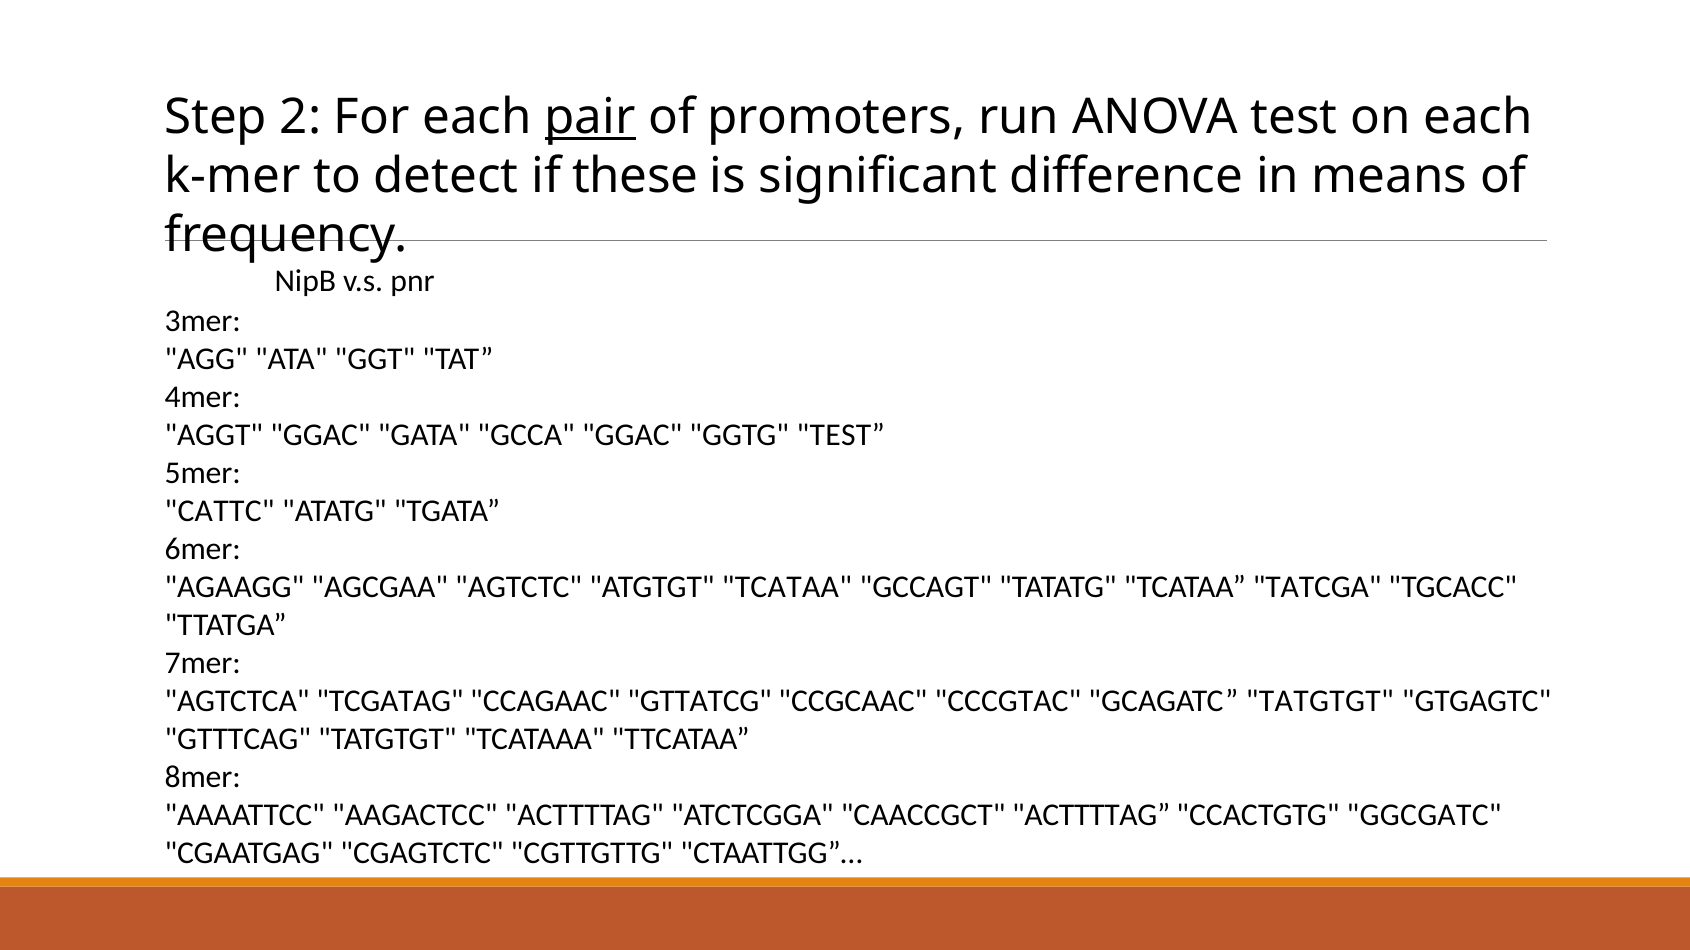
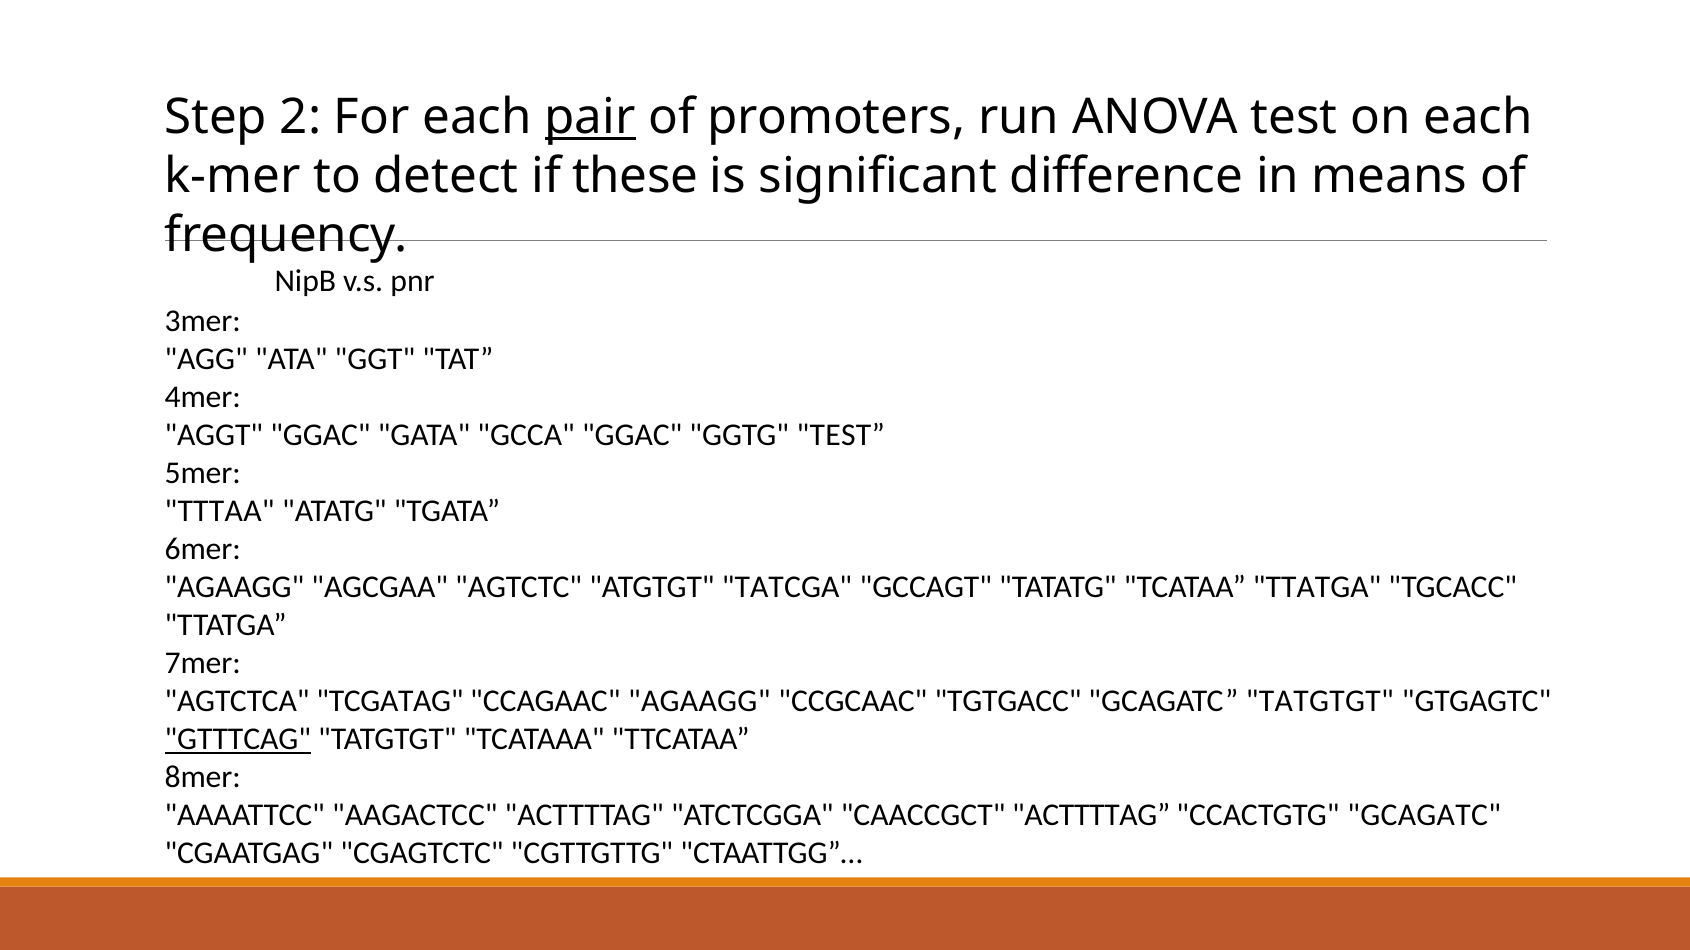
CATTC: CATTC -> TTTAA
ATGTGT TCATAA: TCATAA -> TATCGA
TCATAA TATCGA: TATCGA -> TTATGA
CCAGAAC GTTATCG: GTTATCG -> AGAAGG
CCCGTAC: CCCGTAC -> TGTGACC
GTTTCAG underline: none -> present
CCACTGTG GGCGATC: GGCGATC -> GCAGATC
